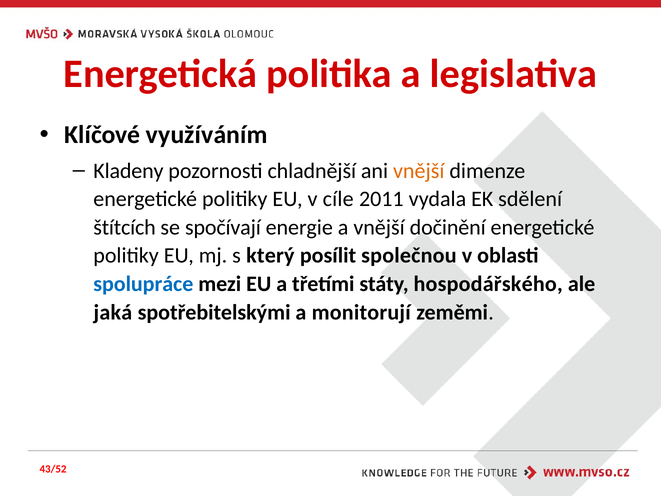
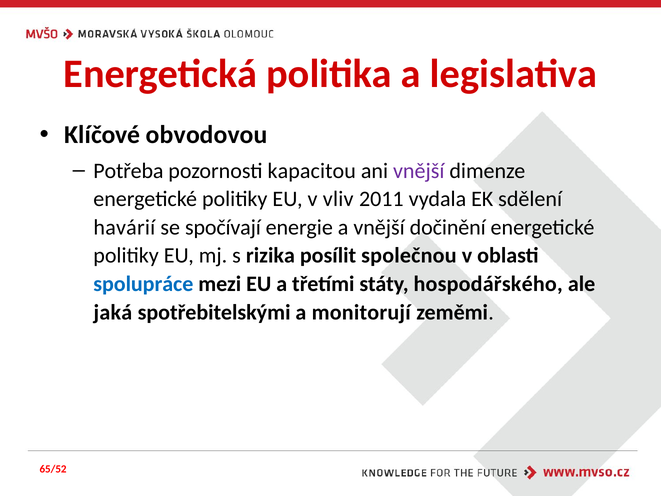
využíváním: využíváním -> obvodovou
Kladeny: Kladeny -> Potřeba
chladnější: chladnější -> kapacitou
vnější at (419, 171) colour: orange -> purple
cíle: cíle -> vliv
štítcích: štítcích -> havárií
který: který -> rizika
43/52: 43/52 -> 65/52
